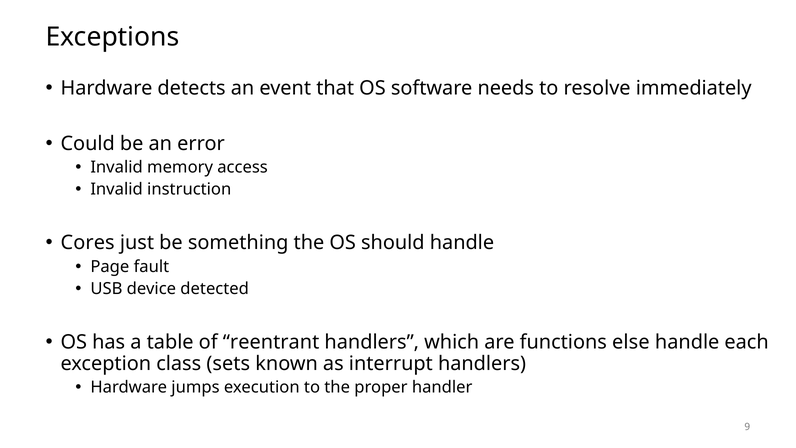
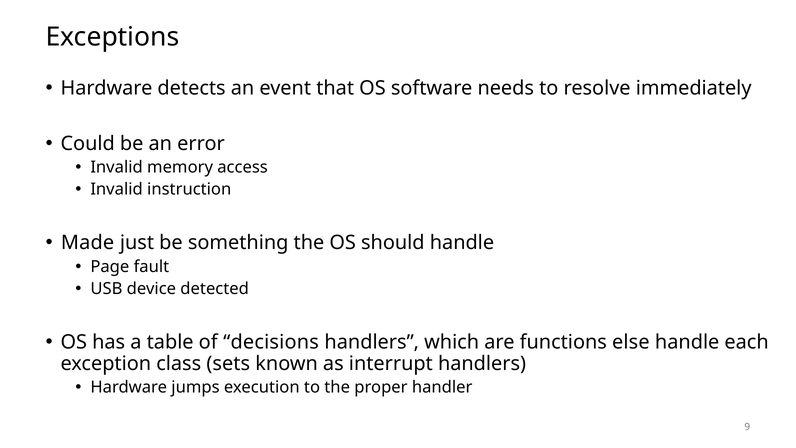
Cores: Cores -> Made
reentrant: reentrant -> decisions
